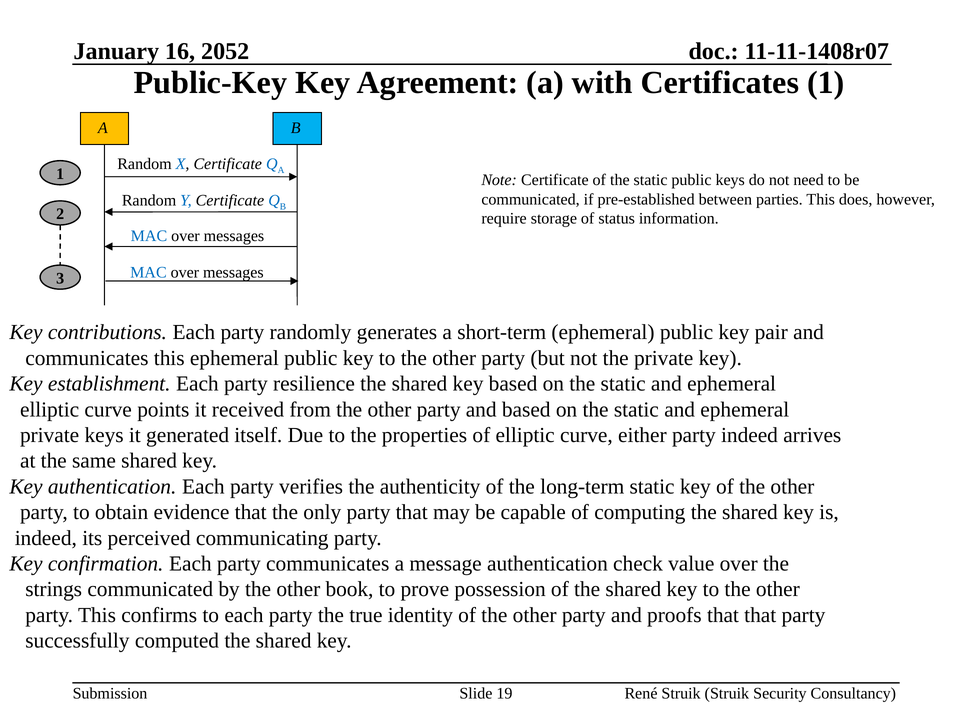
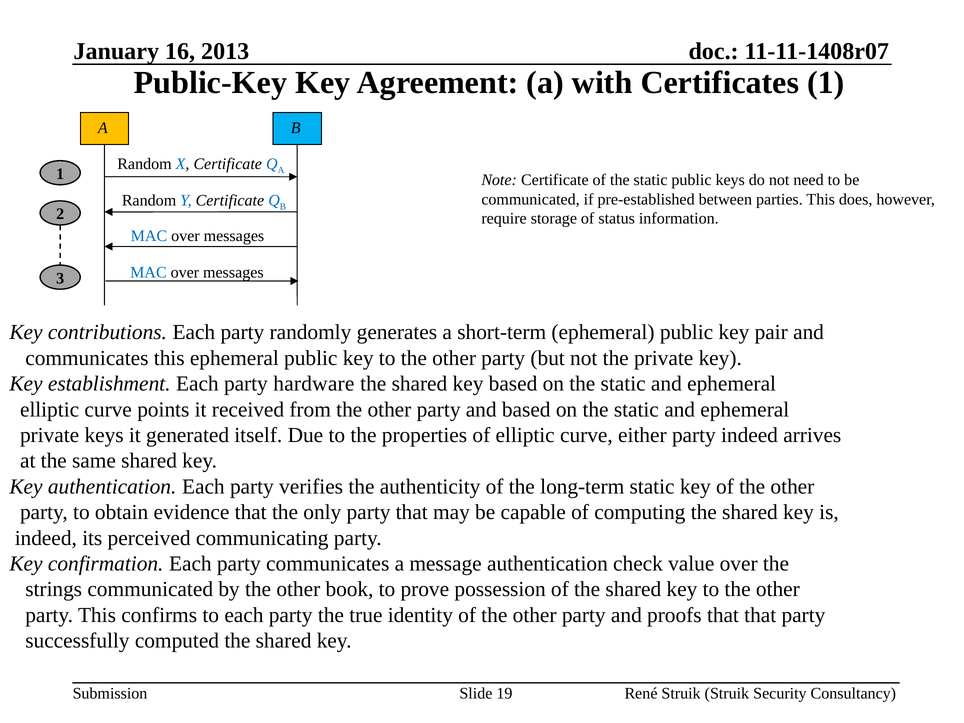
2052: 2052 -> 2013
resilience: resilience -> hardware
